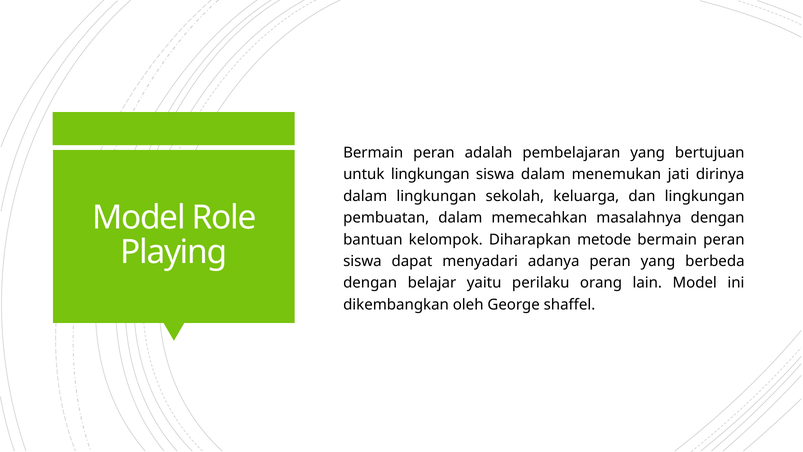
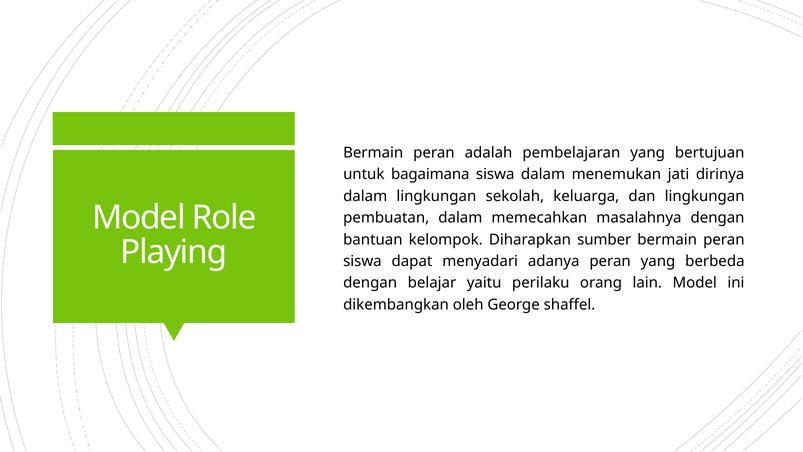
untuk lingkungan: lingkungan -> bagaimana
metode: metode -> sumber
